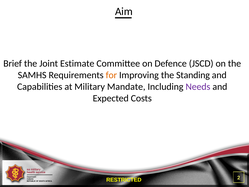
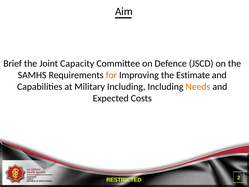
Estimate: Estimate -> Capacity
Standing: Standing -> Estimate
Military Mandate: Mandate -> Including
Needs colour: purple -> orange
